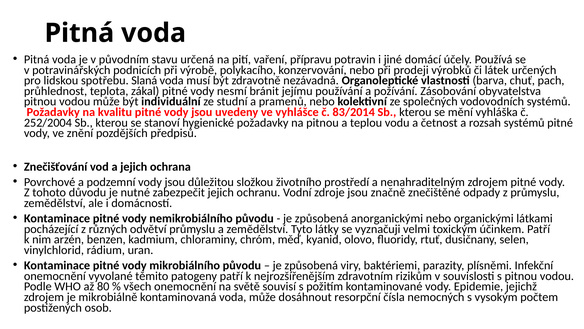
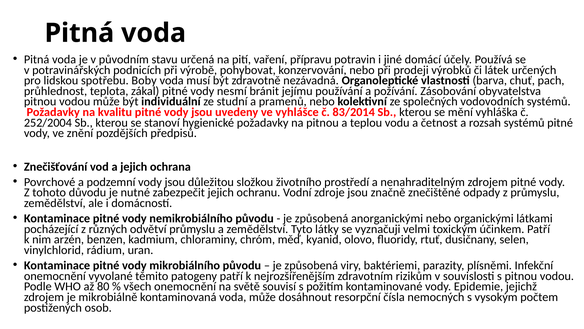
polykacího: polykacího -> pohybovat
Slaná: Slaná -> Boby
